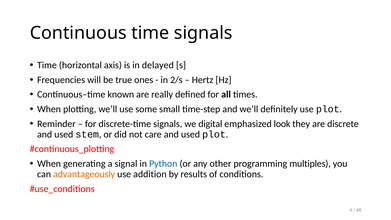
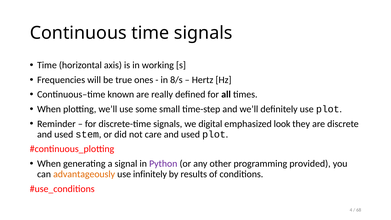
delayed: delayed -> working
2/s: 2/s -> 8/s
Python colour: blue -> purple
multiples: multiples -> provided
addition: addition -> infinitely
